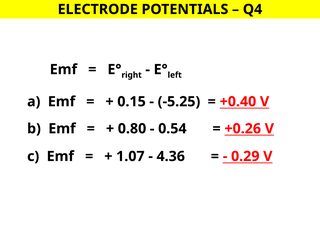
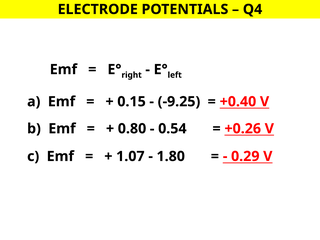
-5.25: -5.25 -> -9.25
4.36: 4.36 -> 1.80
